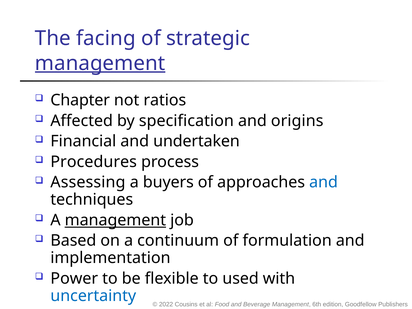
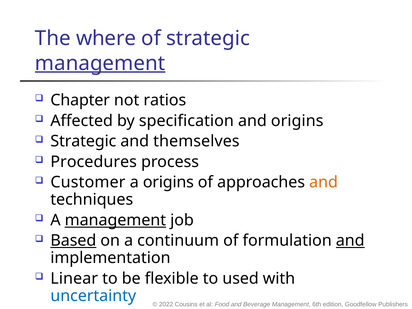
facing: facing -> where
Financial at (83, 141): Financial -> Strategic
undertaken: undertaken -> themselves
Assessing: Assessing -> Customer
a buyers: buyers -> origins
and at (324, 182) colour: blue -> orange
Based underline: none -> present
and at (350, 241) underline: none -> present
Power: Power -> Linear
